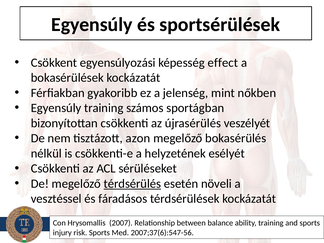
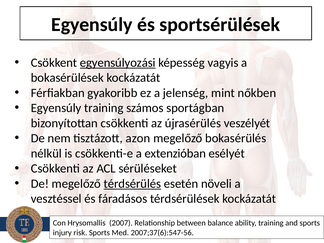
egyensúlyozási underline: none -> present
effect: effect -> vagyis
helyzetének: helyzetének -> extenzióban
